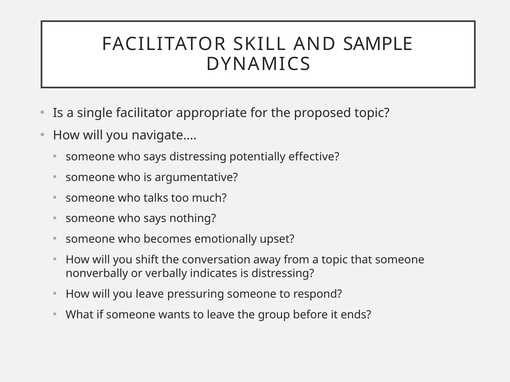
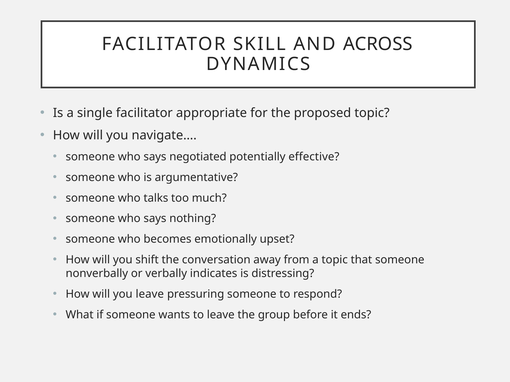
SAMPLE: SAMPLE -> ACROSS
says distressing: distressing -> negotiated
